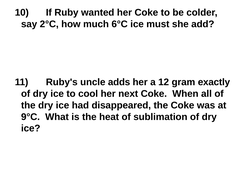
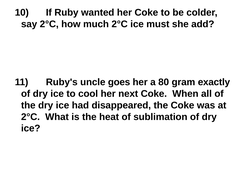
much 6°C: 6°C -> 2°C
adds: adds -> goes
12: 12 -> 80
9°C at (30, 117): 9°C -> 2°C
